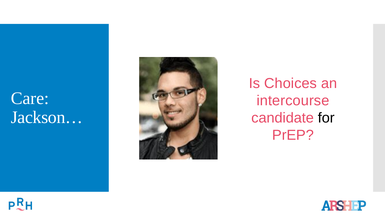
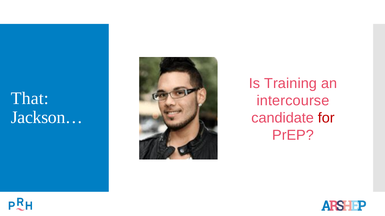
Choices: Choices -> Training
Care: Care -> That
for colour: black -> red
